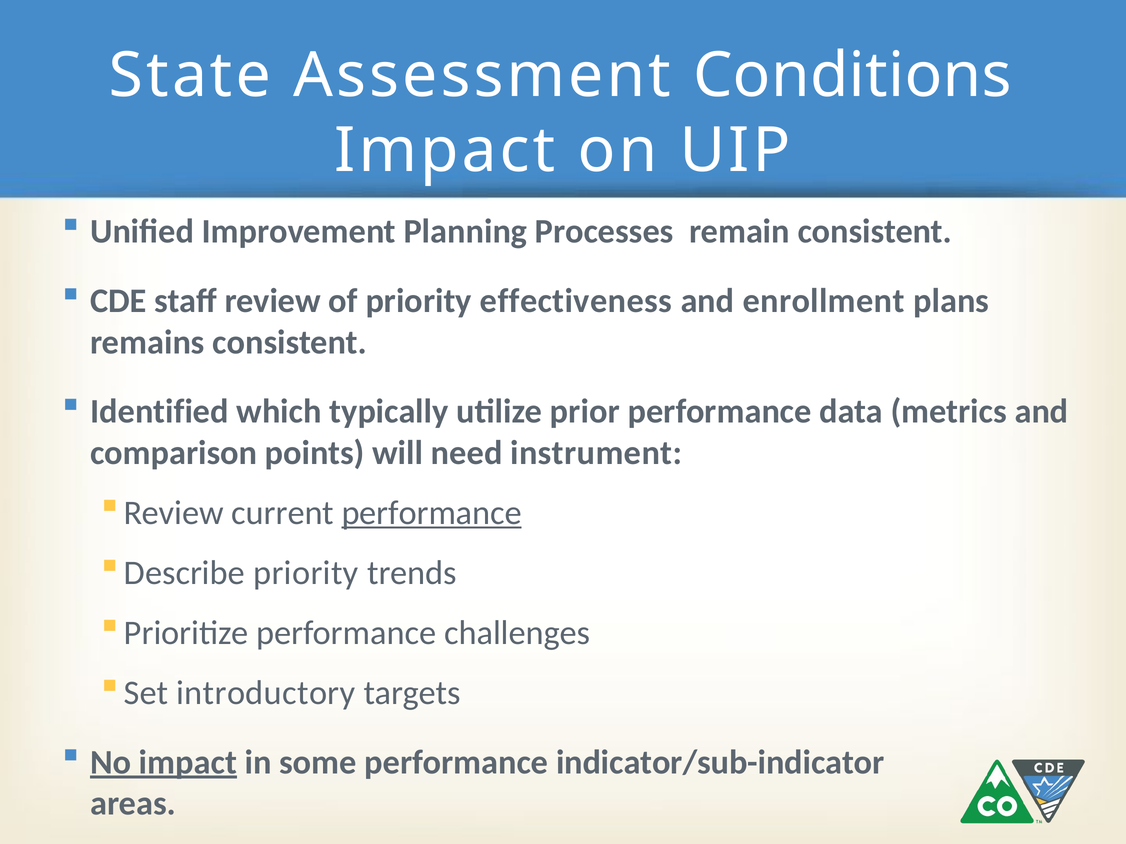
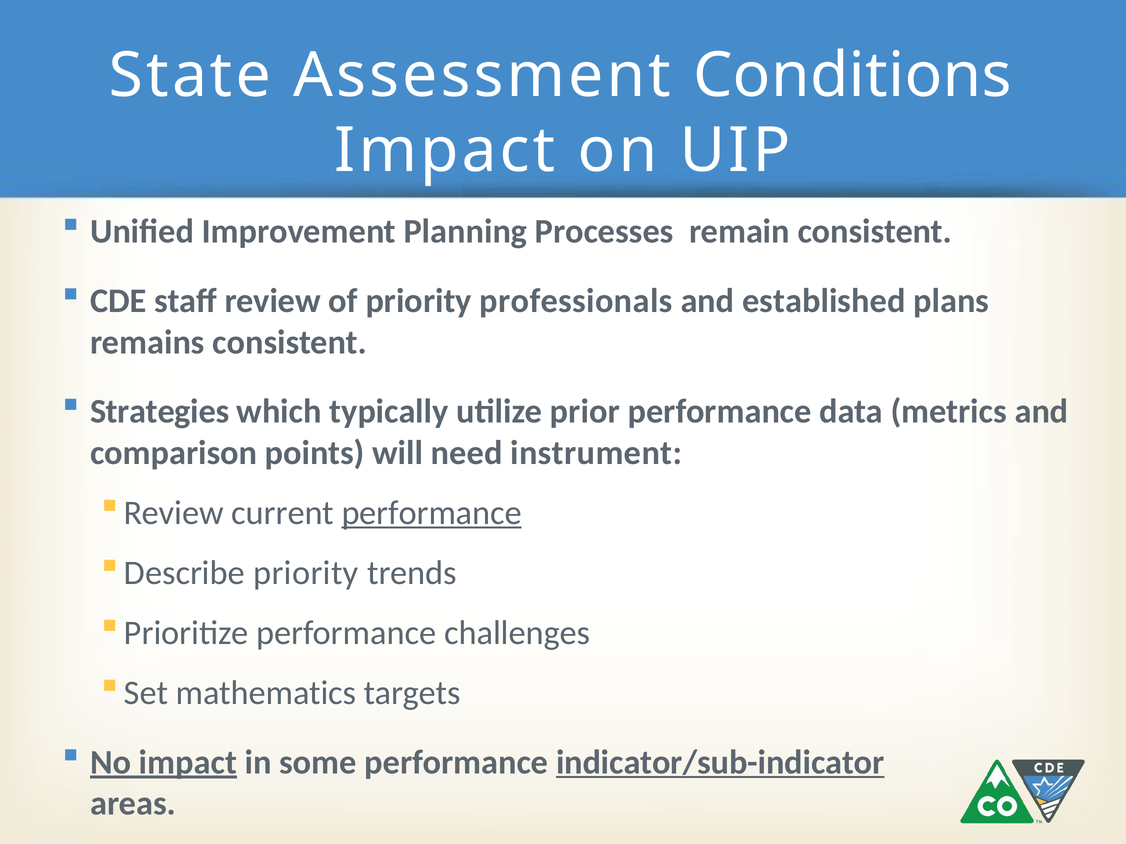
effectiveness: effectiveness -> professionals
enrollment: enrollment -> established
Identified: Identified -> Strategies
introductory: introductory -> mathematics
indicator/sub-indicator underline: none -> present
